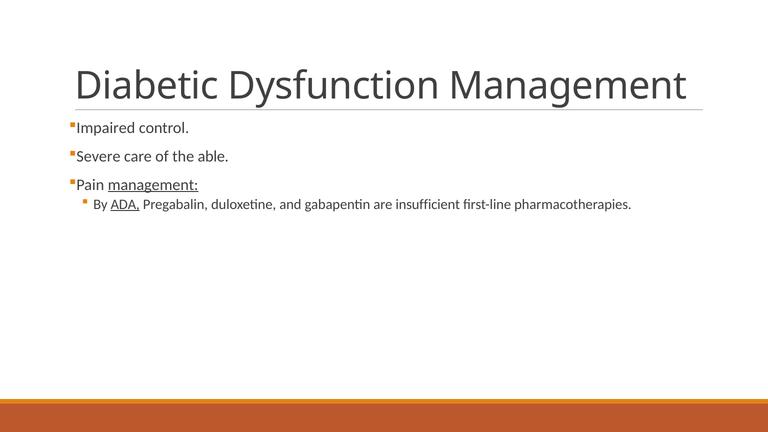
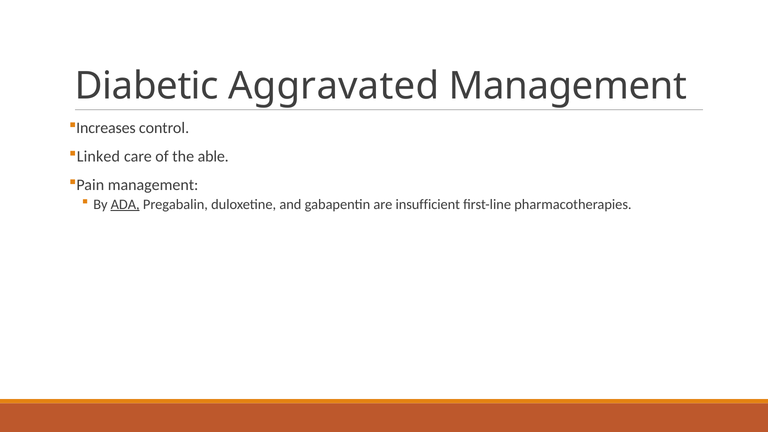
Dysfunction: Dysfunction -> Aggravated
Impaired: Impaired -> Increases
Severe: Severe -> Linked
management at (153, 185) underline: present -> none
